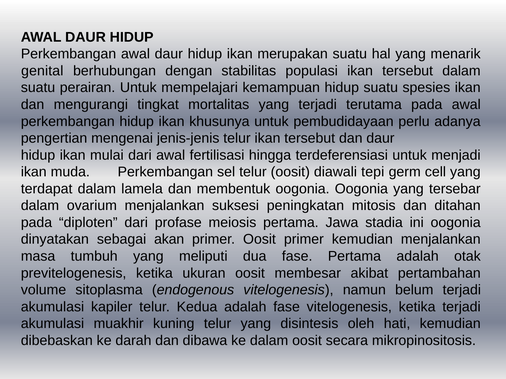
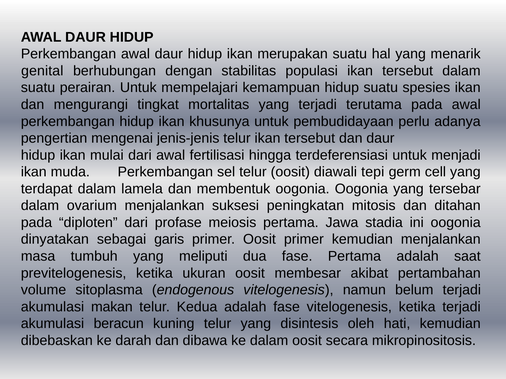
akan: akan -> garis
otak: otak -> saat
kapiler: kapiler -> makan
muakhir: muakhir -> beracun
